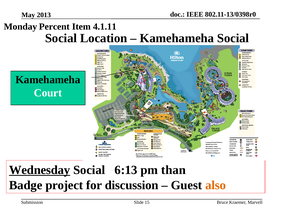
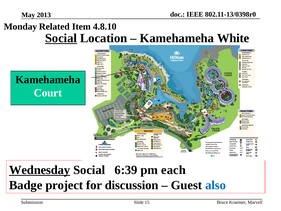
Percent: Percent -> Related
4.1.11: 4.1.11 -> 4.8.10
Social at (61, 38) underline: none -> present
Kamehameha Social: Social -> White
6:13: 6:13 -> 6:39
than: than -> each
also colour: orange -> blue
